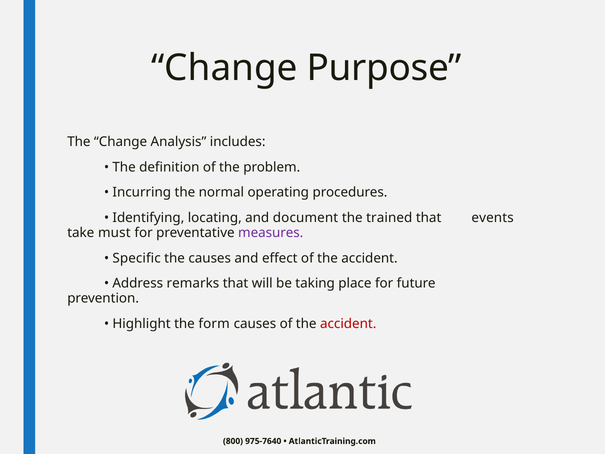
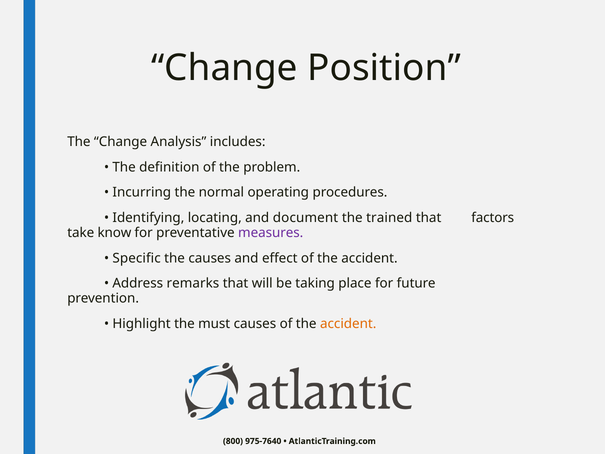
Purpose: Purpose -> Position
events: events -> factors
must: must -> know
form: form -> must
accident at (348, 324) colour: red -> orange
